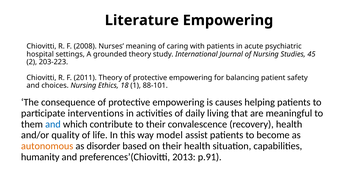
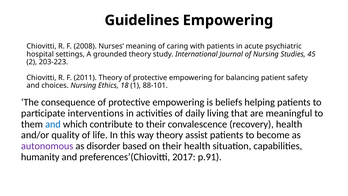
Literature: Literature -> Guidelines
causes: causes -> beliefs
way model: model -> theory
autonomous colour: orange -> purple
2013: 2013 -> 2017
